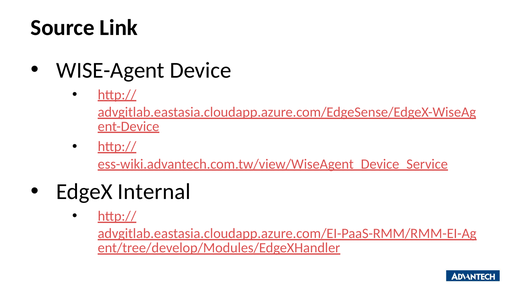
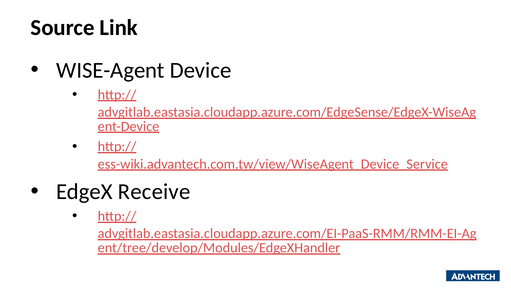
Internal: Internal -> Receive
